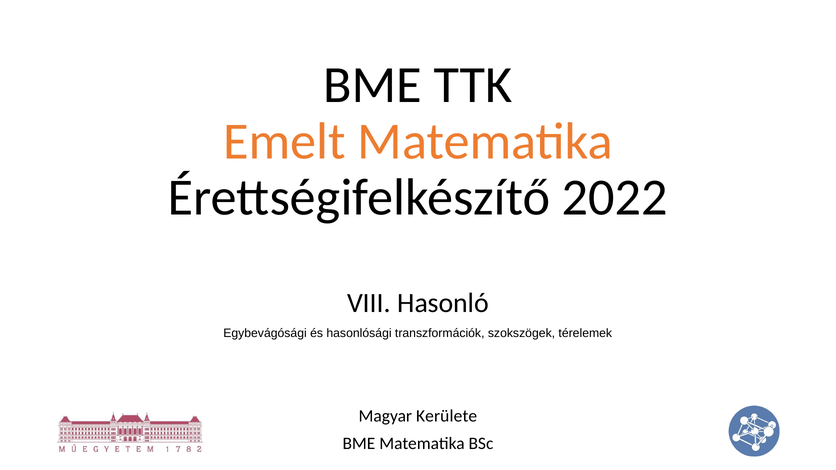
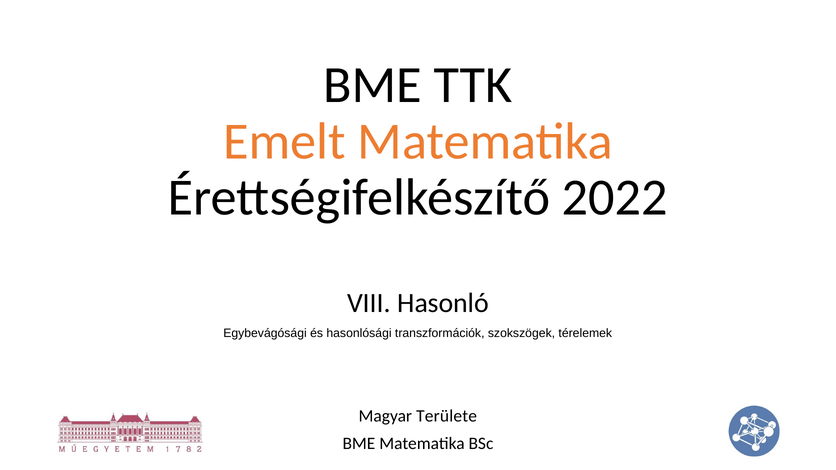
Kerülete: Kerülete -> Területe
